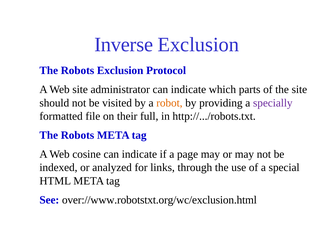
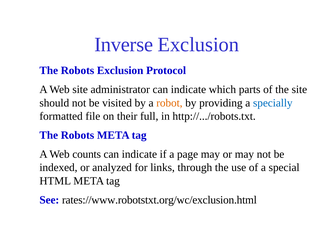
specially colour: purple -> blue
cosine: cosine -> counts
over://www.robotstxt.org/wc/exclusion.html: over://www.robotstxt.org/wc/exclusion.html -> rates://www.robotstxt.org/wc/exclusion.html
